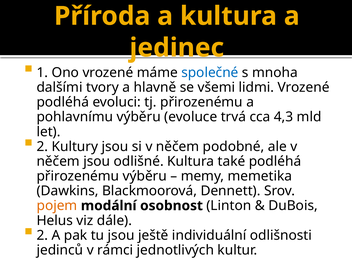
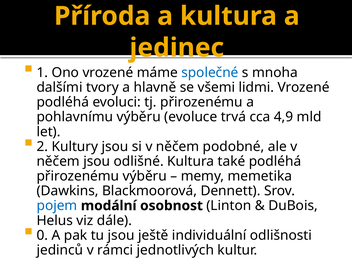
4,3: 4,3 -> 4,9
pojem colour: orange -> blue
2 at (42, 235): 2 -> 0
